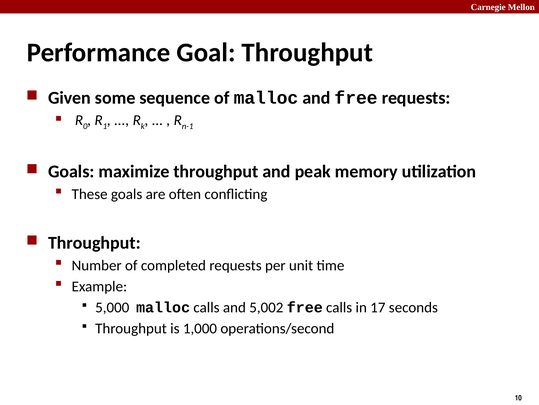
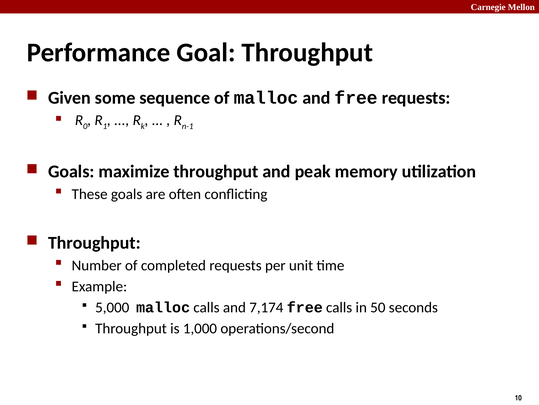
5,002: 5,002 -> 7,174
17: 17 -> 50
